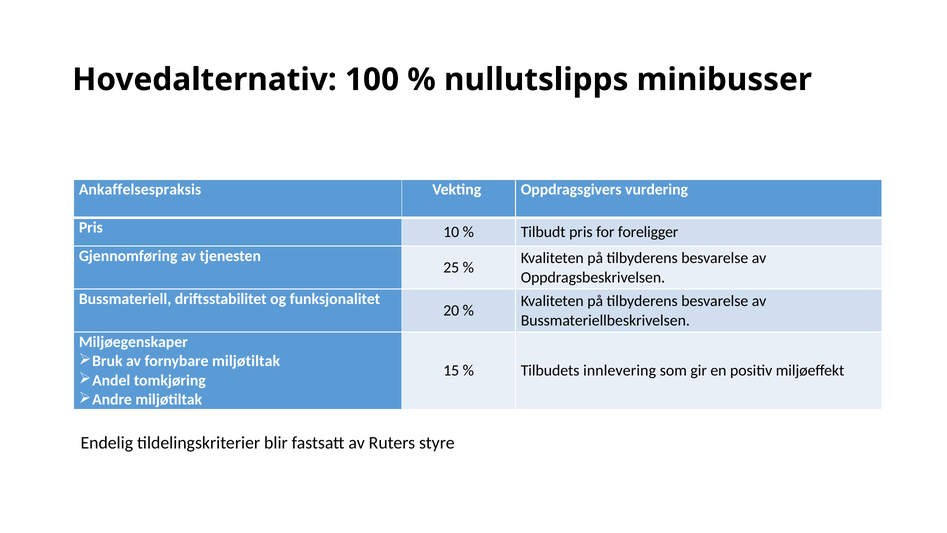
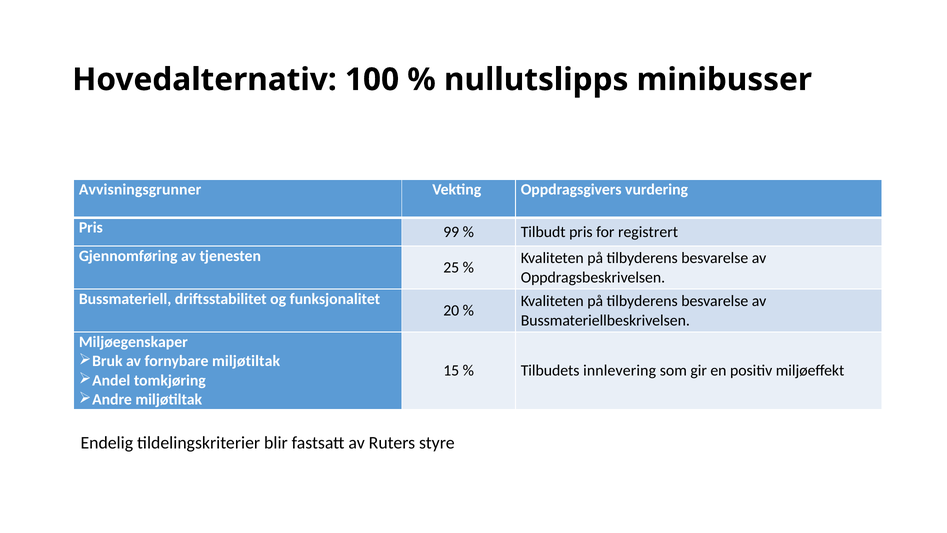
Ankaffelsespraksis: Ankaffelsespraksis -> Avvisningsgrunner
10: 10 -> 99
foreligger: foreligger -> registrert
